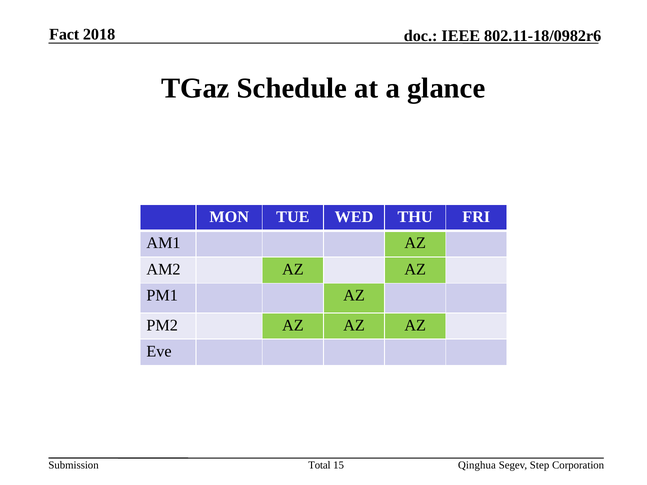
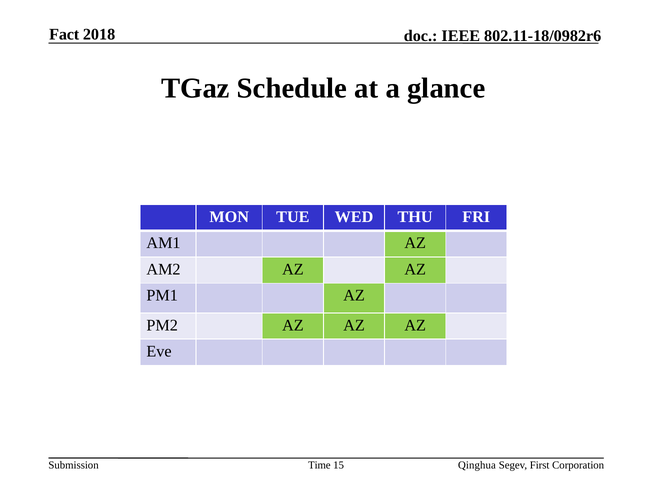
Total: Total -> Time
Step: Step -> First
